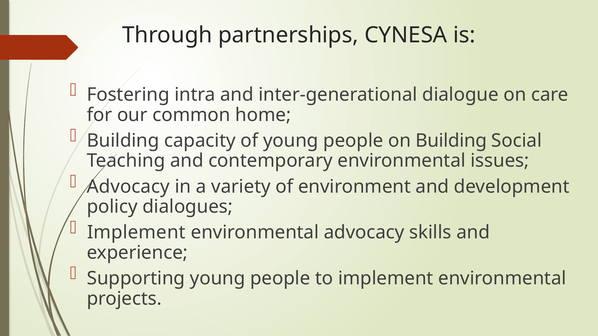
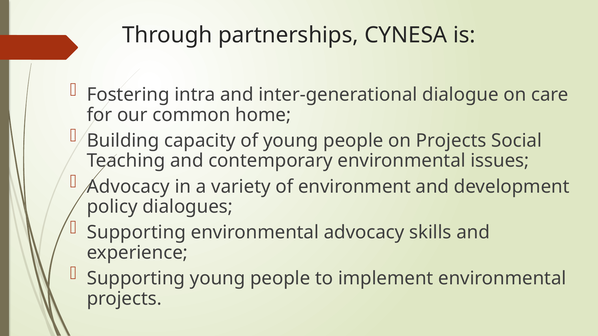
on Building: Building -> Projects
Implement at (136, 233): Implement -> Supporting
